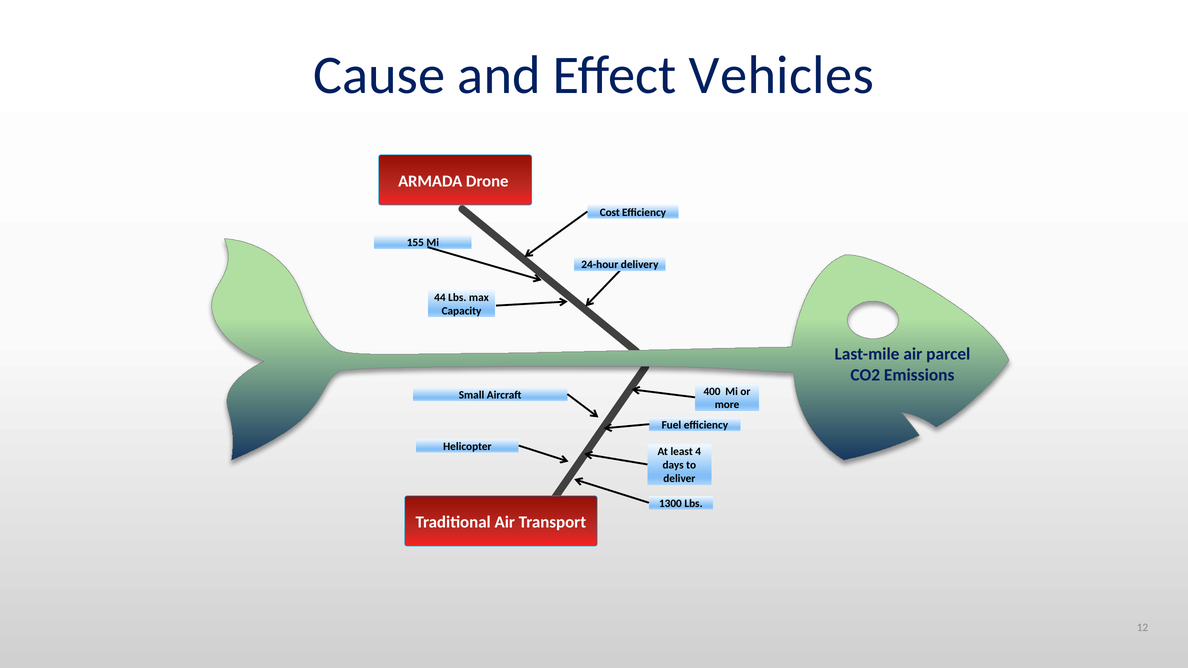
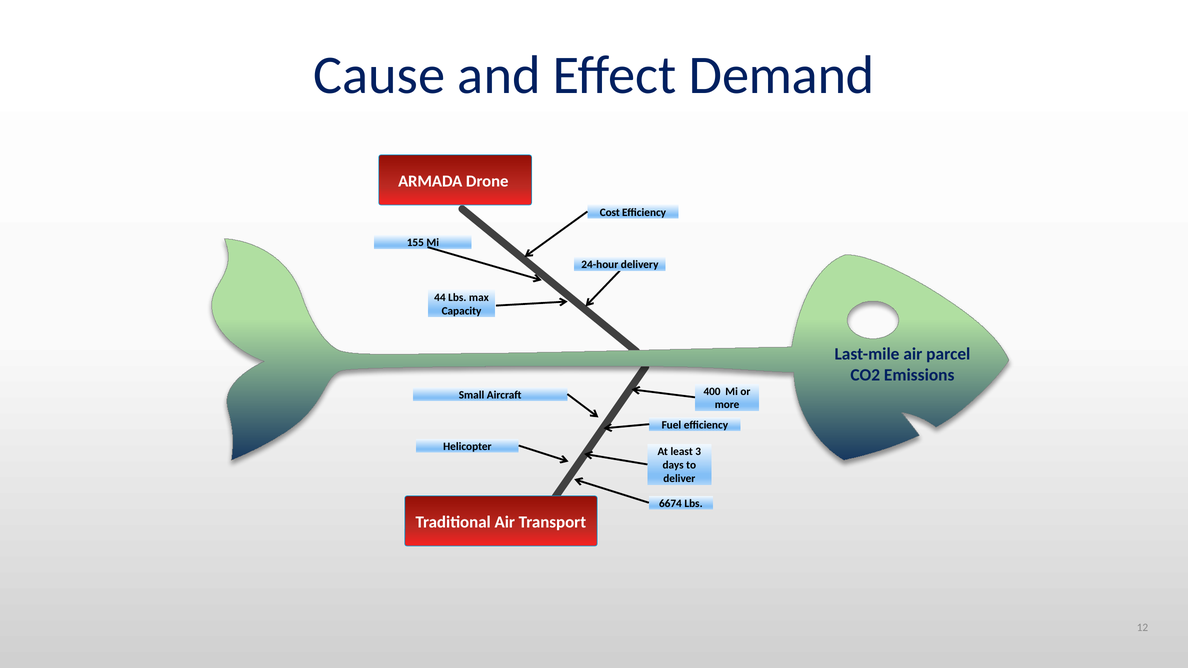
Vehicles: Vehicles -> Demand
4: 4 -> 3
1300: 1300 -> 6674
